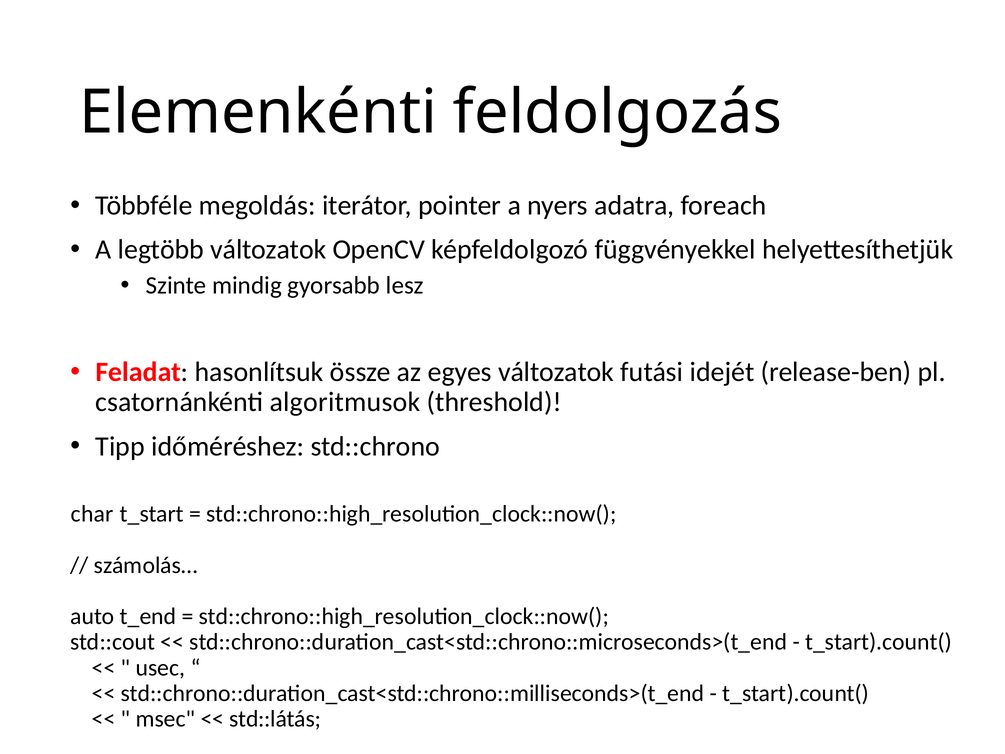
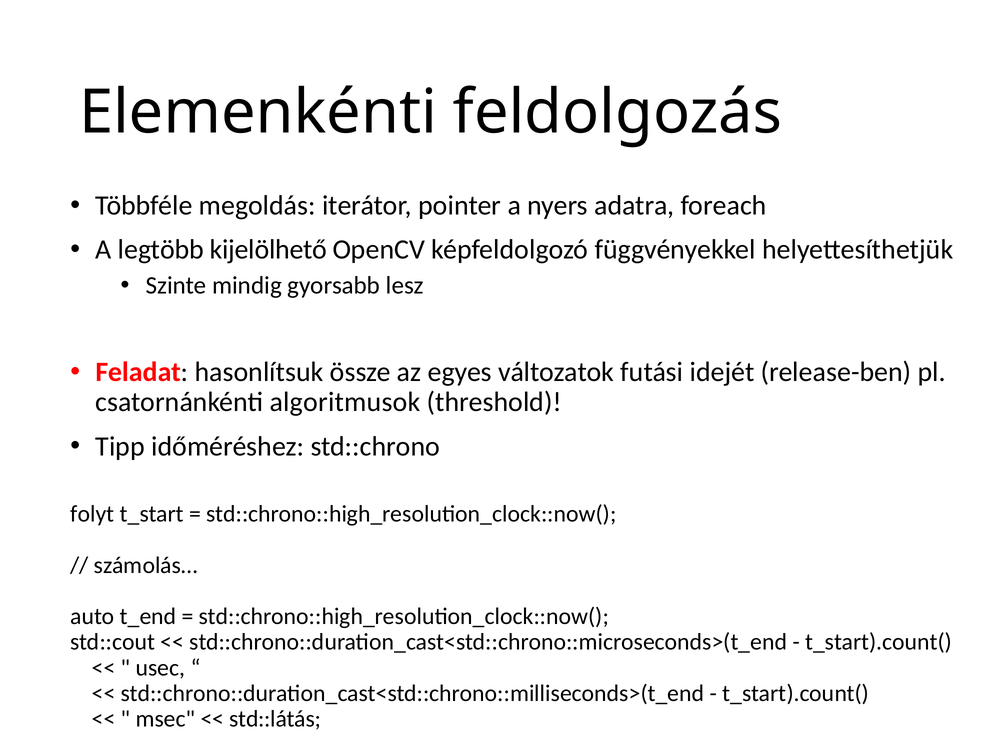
legtöbb változatok: változatok -> kijelölhető
char: char -> folyt
